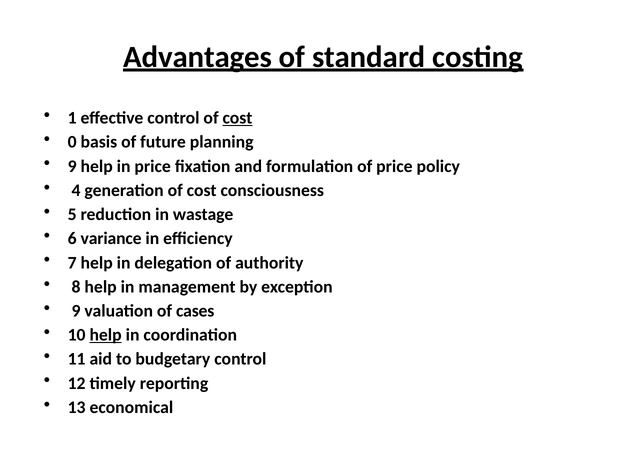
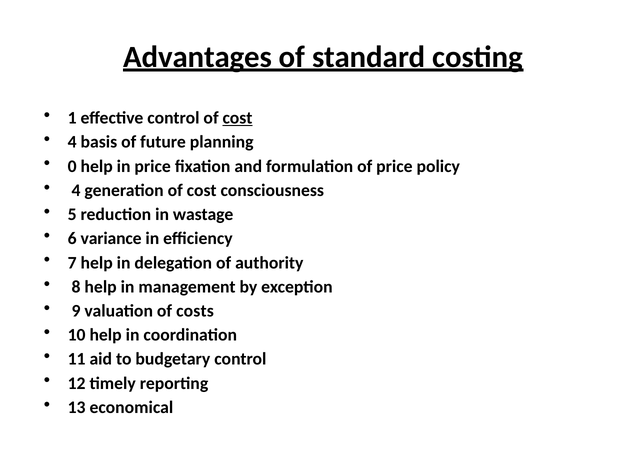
0 at (72, 142): 0 -> 4
9 at (72, 166): 9 -> 0
cases: cases -> costs
help at (106, 335) underline: present -> none
